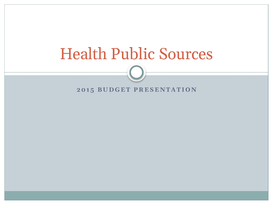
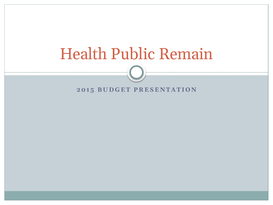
Sources: Sources -> Remain
